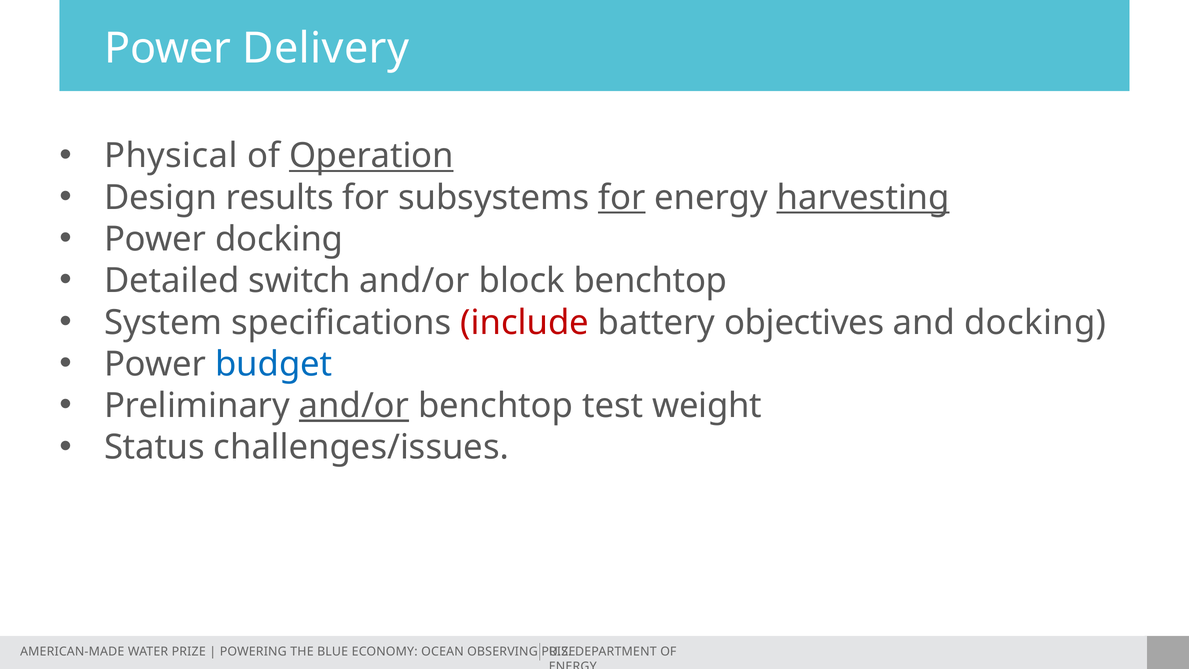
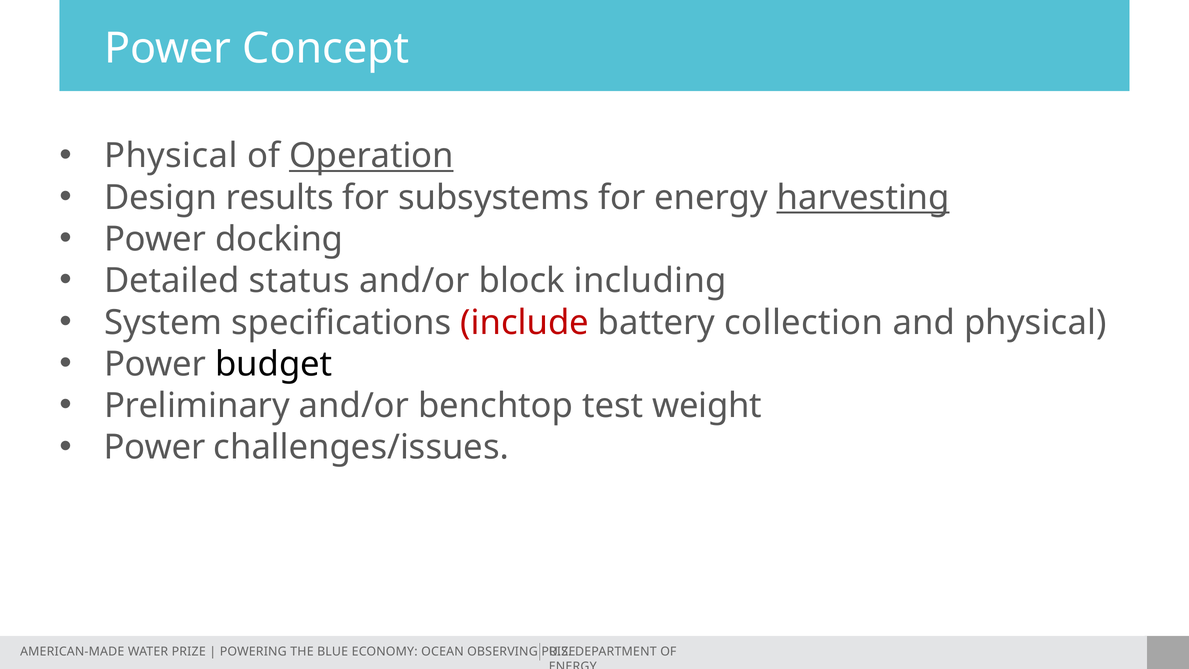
Delivery: Delivery -> Concept
for at (622, 198) underline: present -> none
switch: switch -> status
block benchtop: benchtop -> including
objectives: objectives -> collection
and docking: docking -> physical
budget colour: blue -> black
and/or at (354, 406) underline: present -> none
Status at (154, 447): Status -> Power
